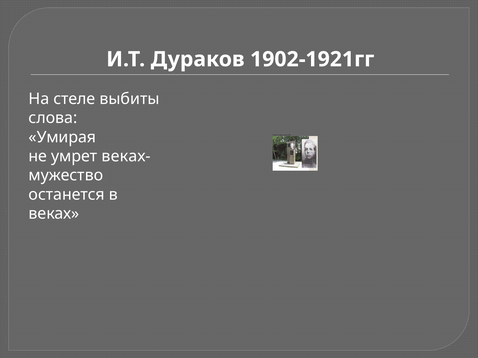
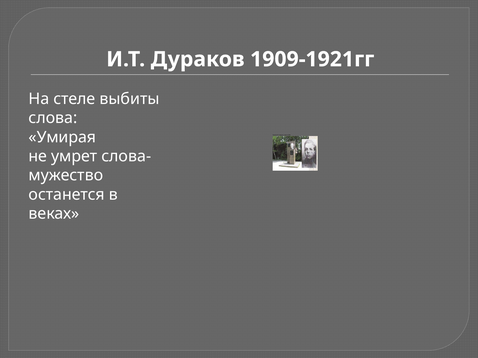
1902-1921гг: 1902-1921гг -> 1909-1921гг
веках-: веках- -> слова-
